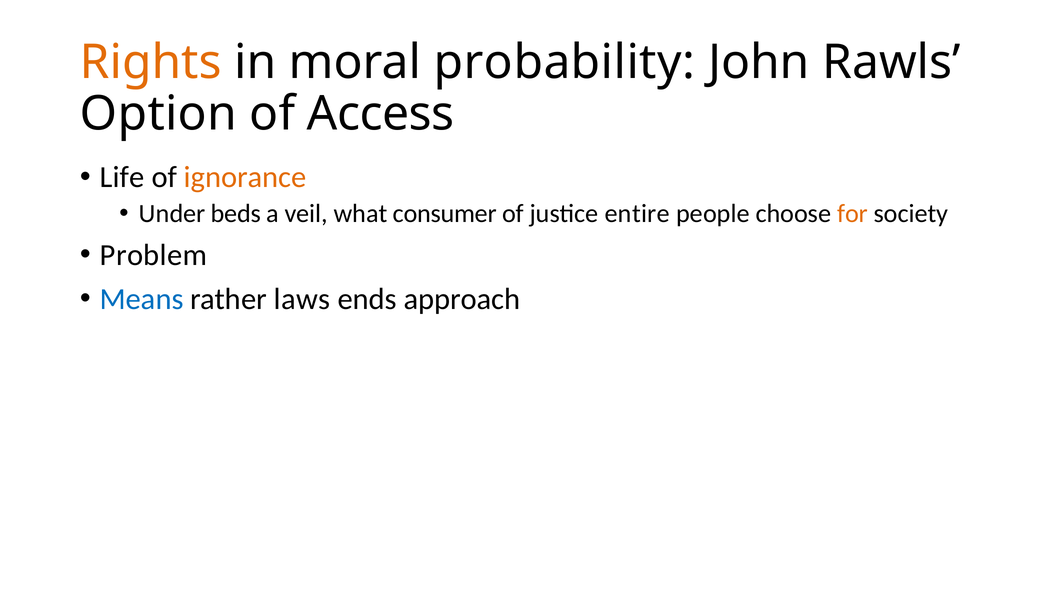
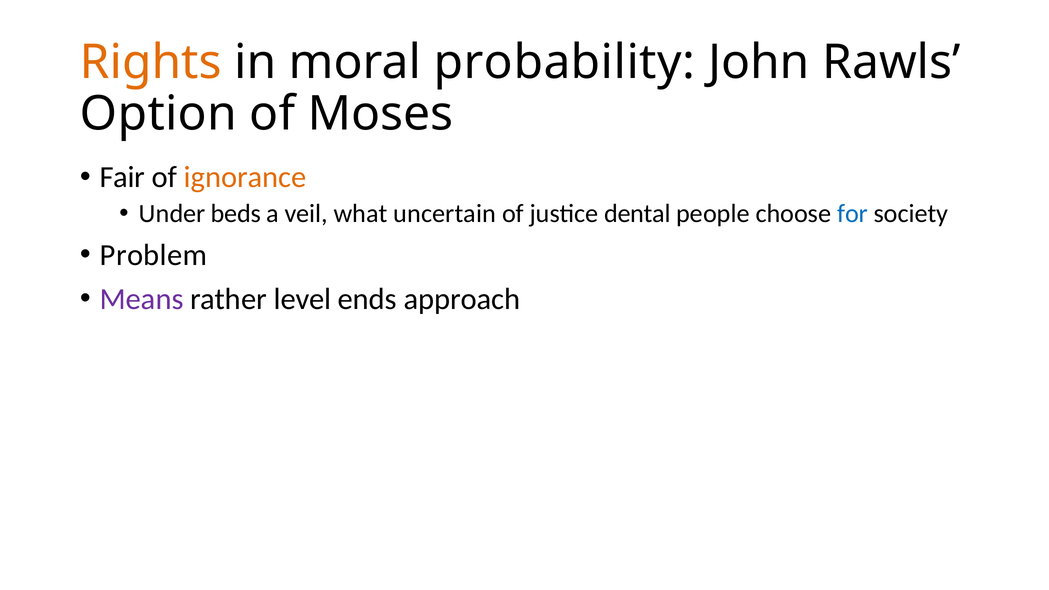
Access: Access -> Moses
Life: Life -> Fair
consumer: consumer -> uncertain
entire: entire -> dental
for colour: orange -> blue
Means colour: blue -> purple
laws: laws -> level
